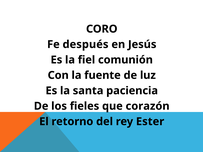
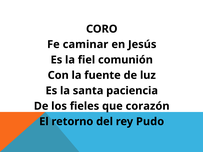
después: después -> caminar
Ester: Ester -> Pudo
